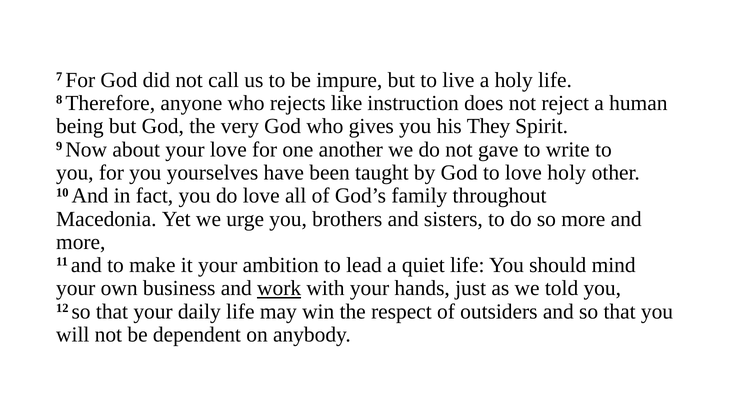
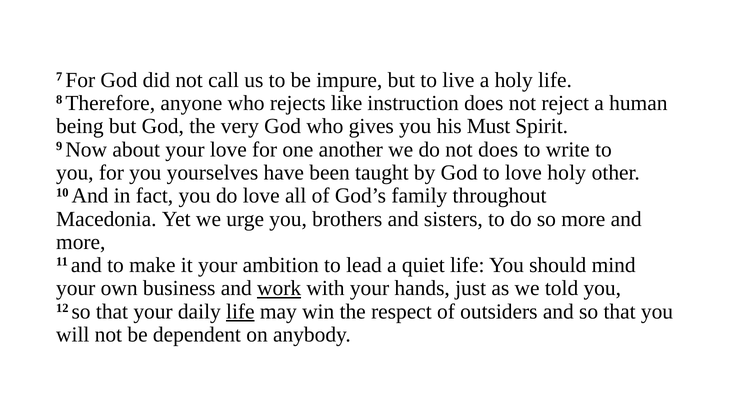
They: They -> Must
not gave: gave -> does
life at (240, 312) underline: none -> present
